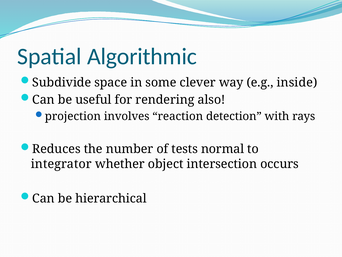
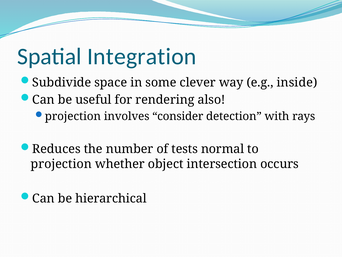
Algorithmic: Algorithmic -> Integration
reaction: reaction -> consider
integrator at (61, 164): integrator -> projection
